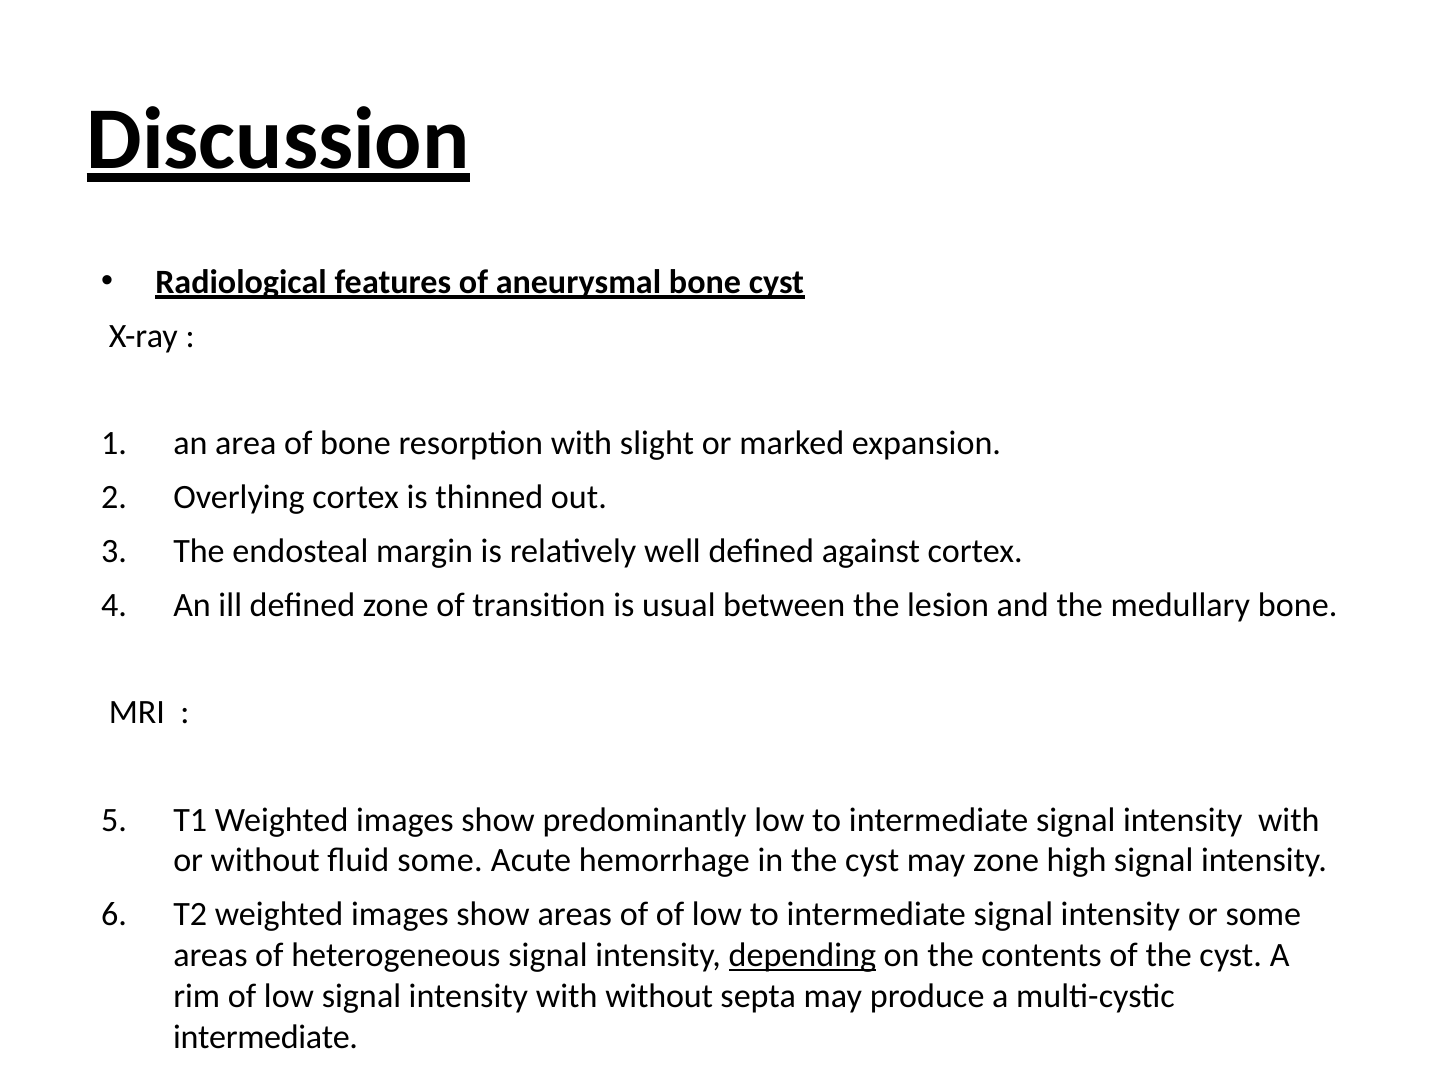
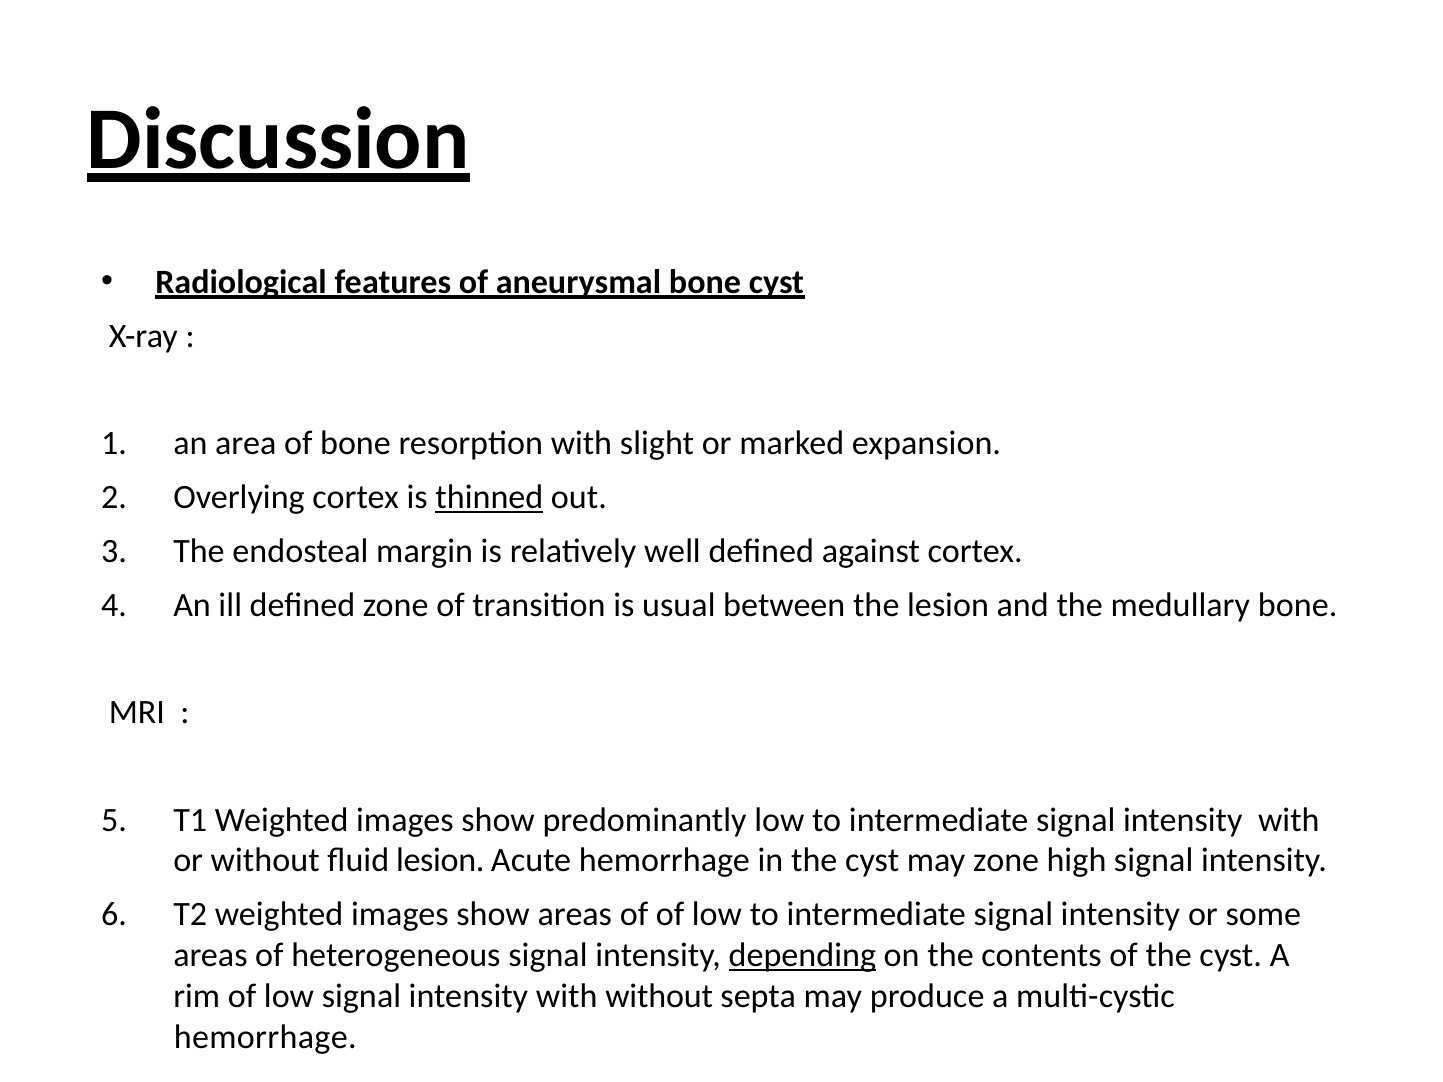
thinned underline: none -> present
fluid some: some -> lesion
intermediate at (266, 1037): intermediate -> hemorrhage
